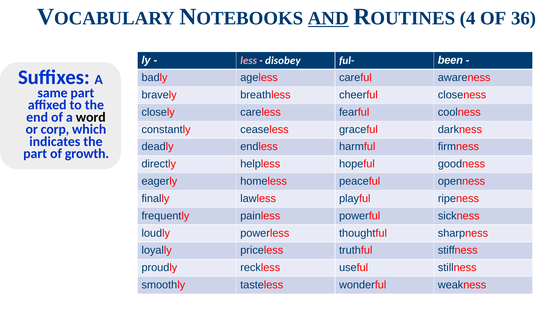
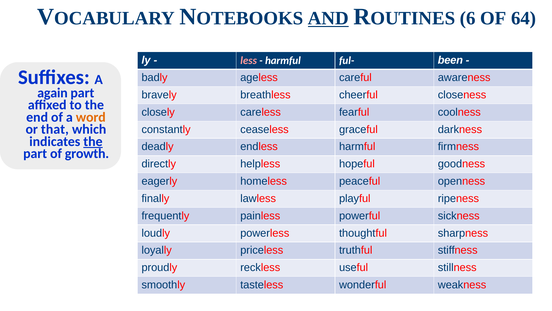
4: 4 -> 6
36: 36 -> 64
disobey at (283, 61): disobey -> harmful
same: same -> again
word colour: black -> orange
corp: corp -> that
the at (93, 141) underline: none -> present
